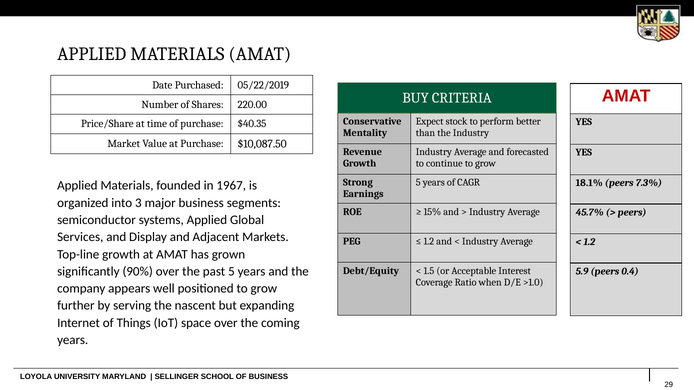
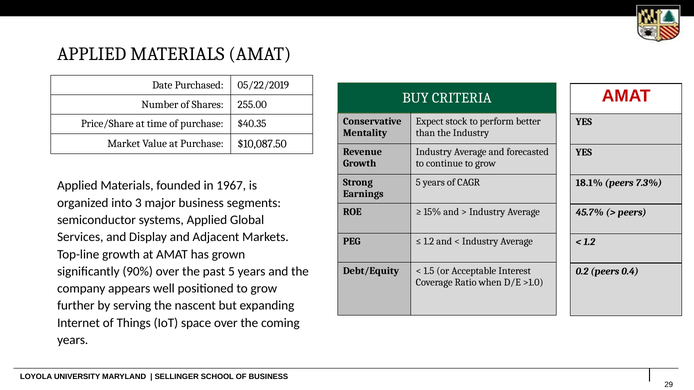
220.00: 220.00 -> 255.00
5.9: 5.9 -> 0.2
